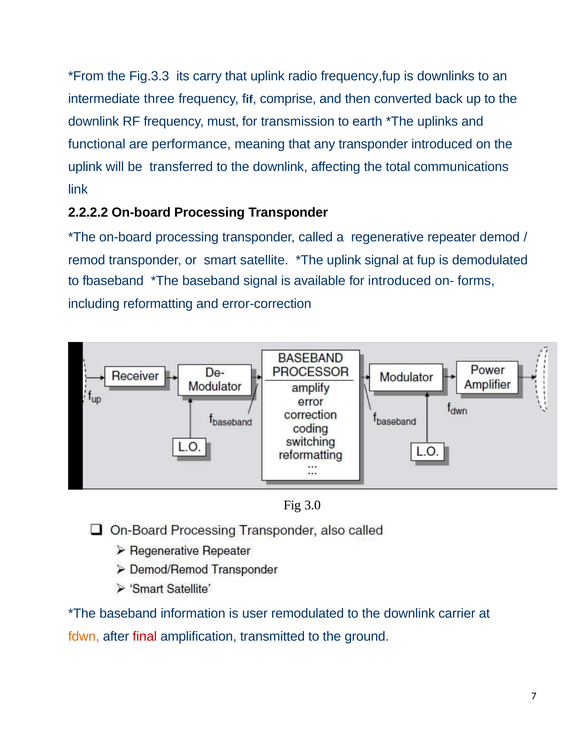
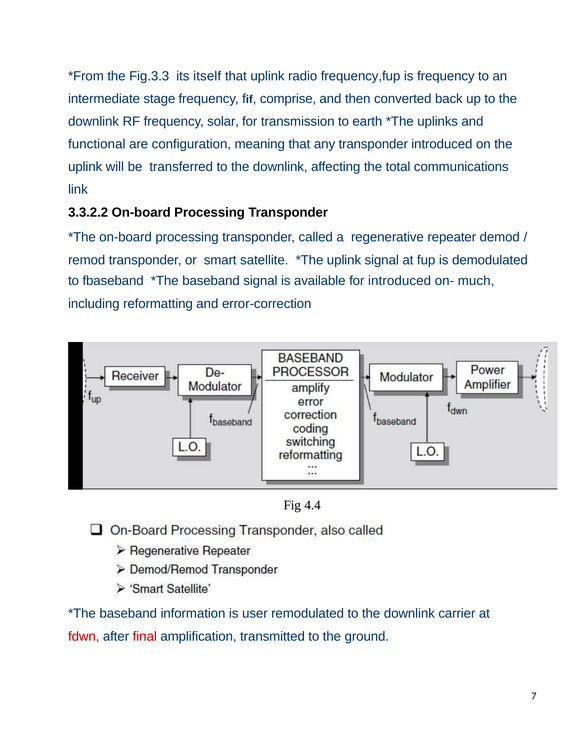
carry: carry -> itself
is downlinks: downlinks -> frequency
three: three -> stage
must: must -> solar
performance: performance -> configuration
2.2.2.2: 2.2.2.2 -> 3.3.2.2
forms: forms -> much
3.0: 3.0 -> 4.4
fdwn colour: orange -> red
